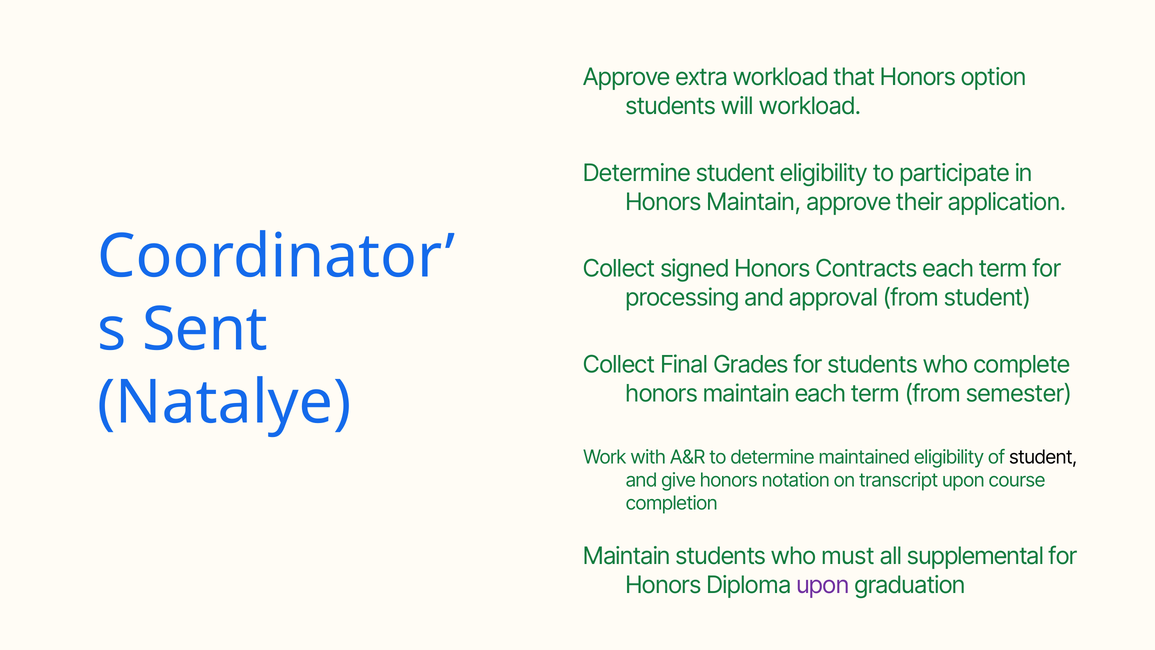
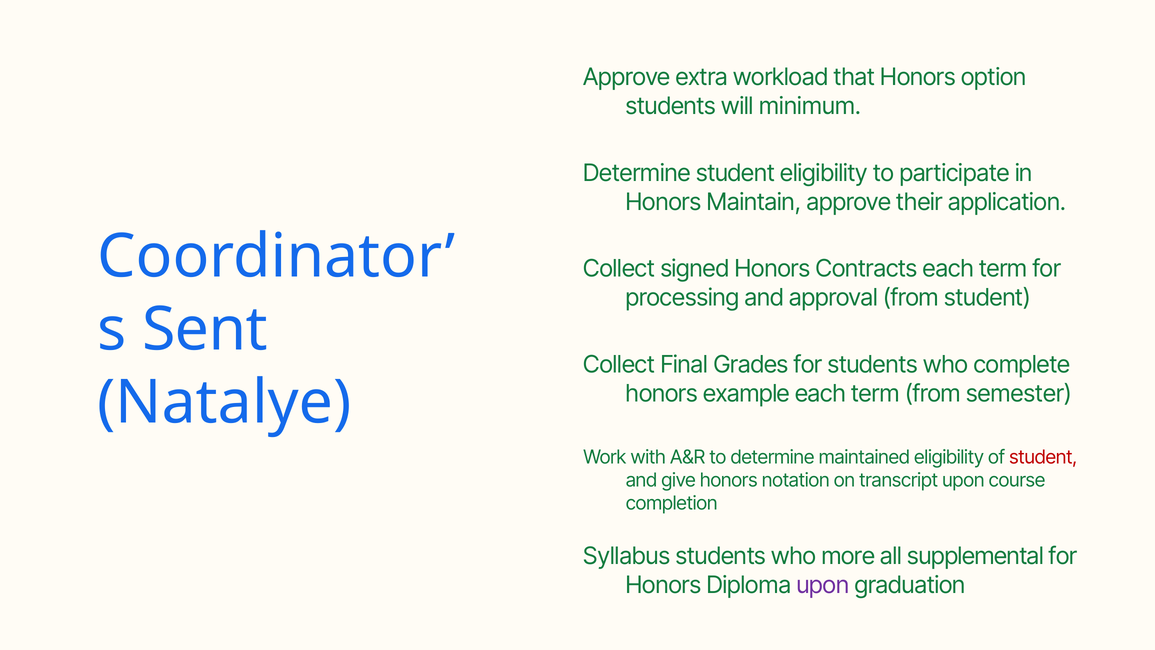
will workload: workload -> minimum
maintain at (746, 393): maintain -> example
student at (1043, 457) colour: black -> red
Maintain at (627, 556): Maintain -> Syllabus
must: must -> more
